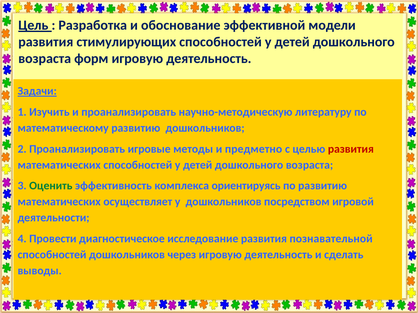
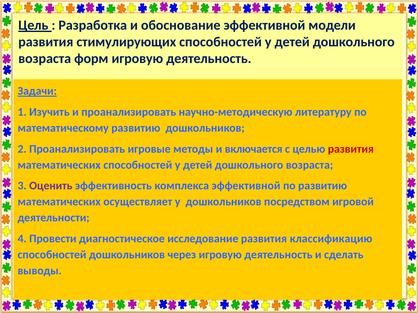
предметно: предметно -> включается
Оценить colour: green -> purple
комплекса ориентируясь: ориентируясь -> эффективной
познавательной: познавательной -> классификацию
